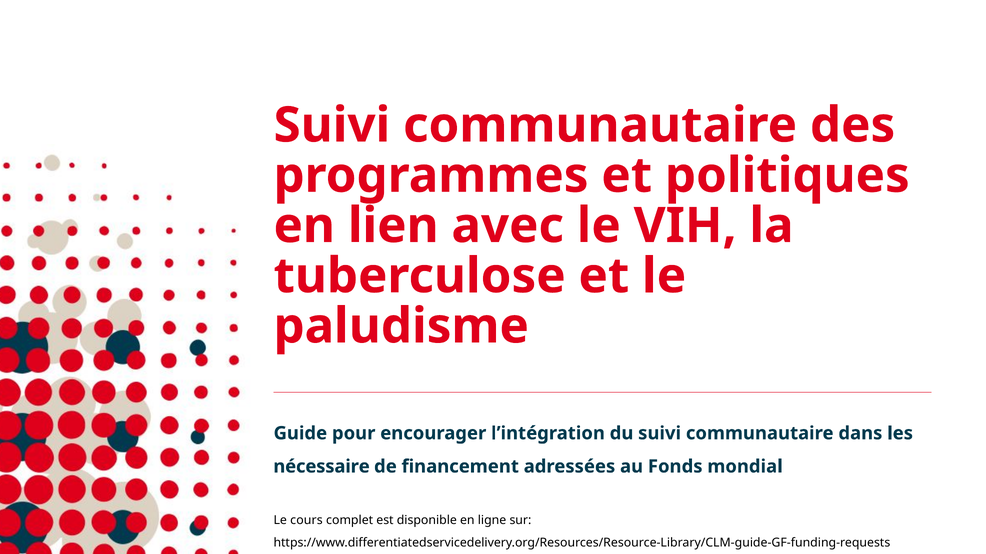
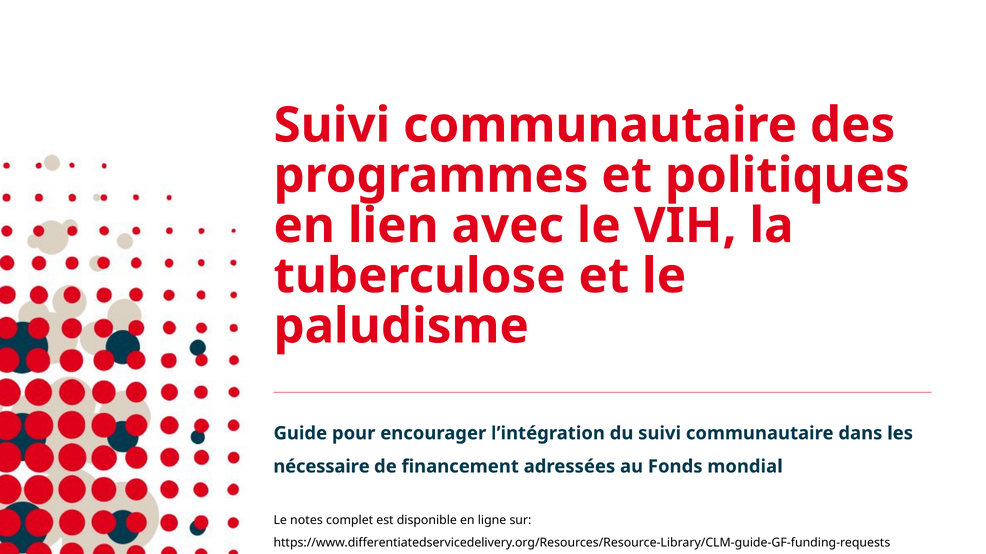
cours: cours -> notes
